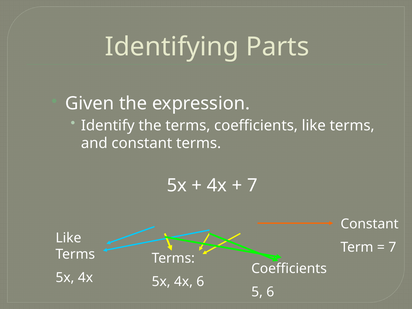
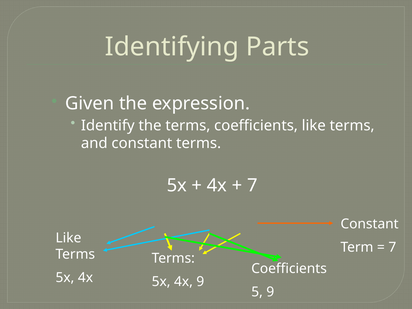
4x 6: 6 -> 9
5 6: 6 -> 9
